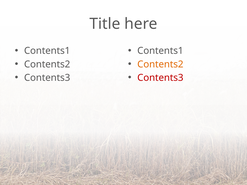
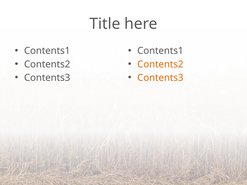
Contents3 at (160, 78) colour: red -> orange
